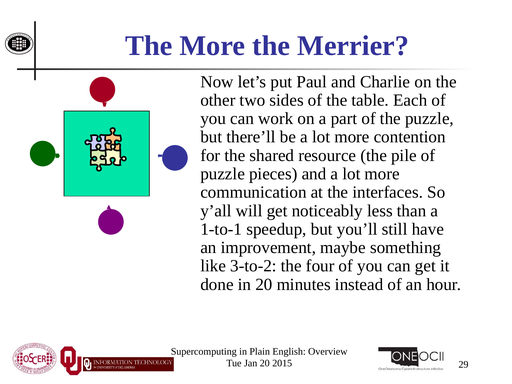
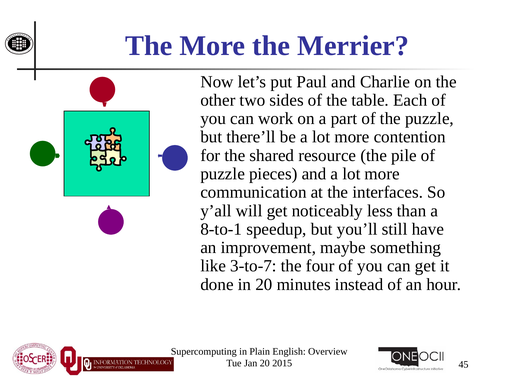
1-to-1: 1-to-1 -> 8-to-1
3-to-2: 3-to-2 -> 3-to-7
29: 29 -> 45
